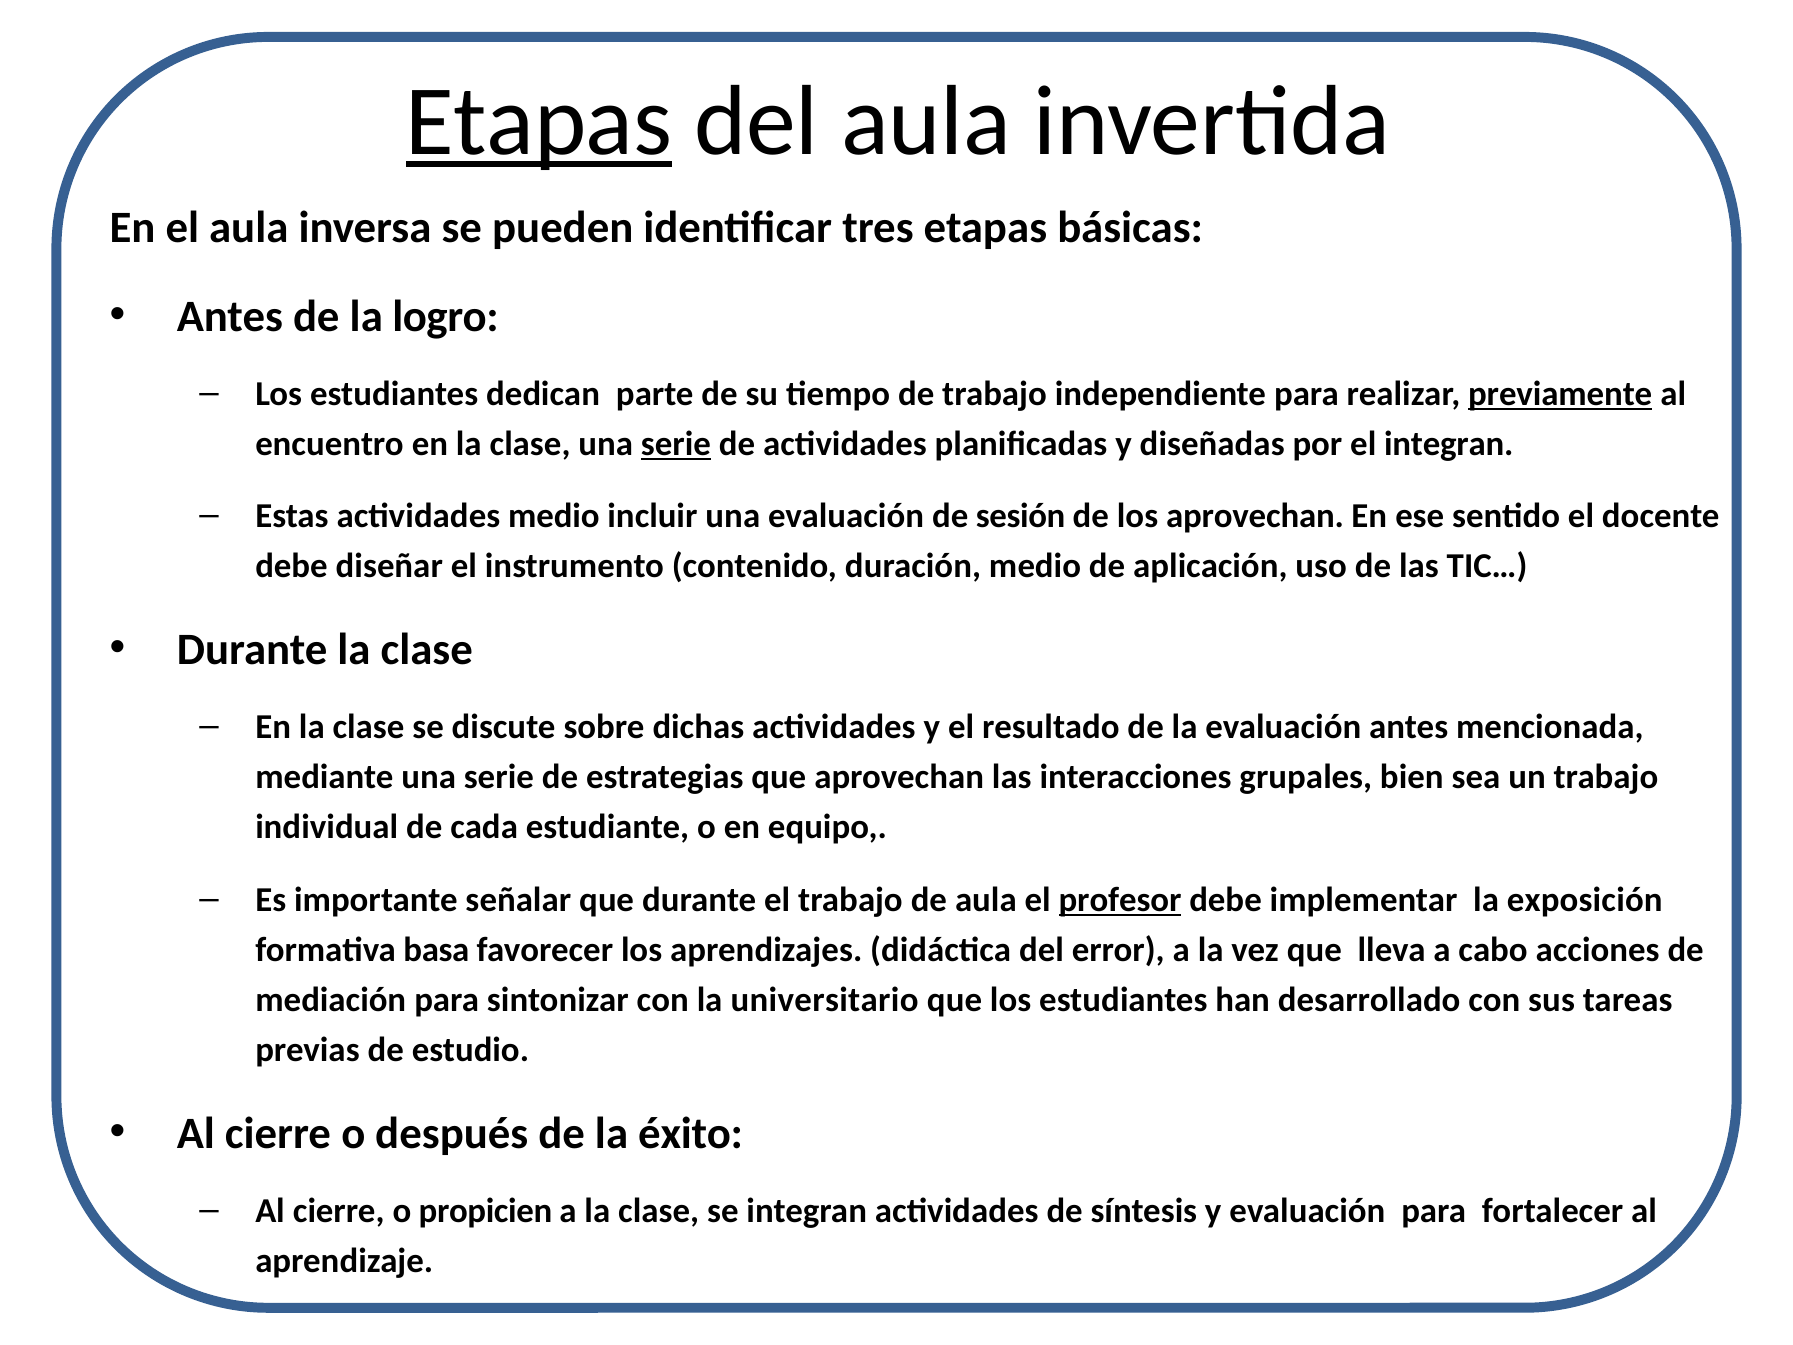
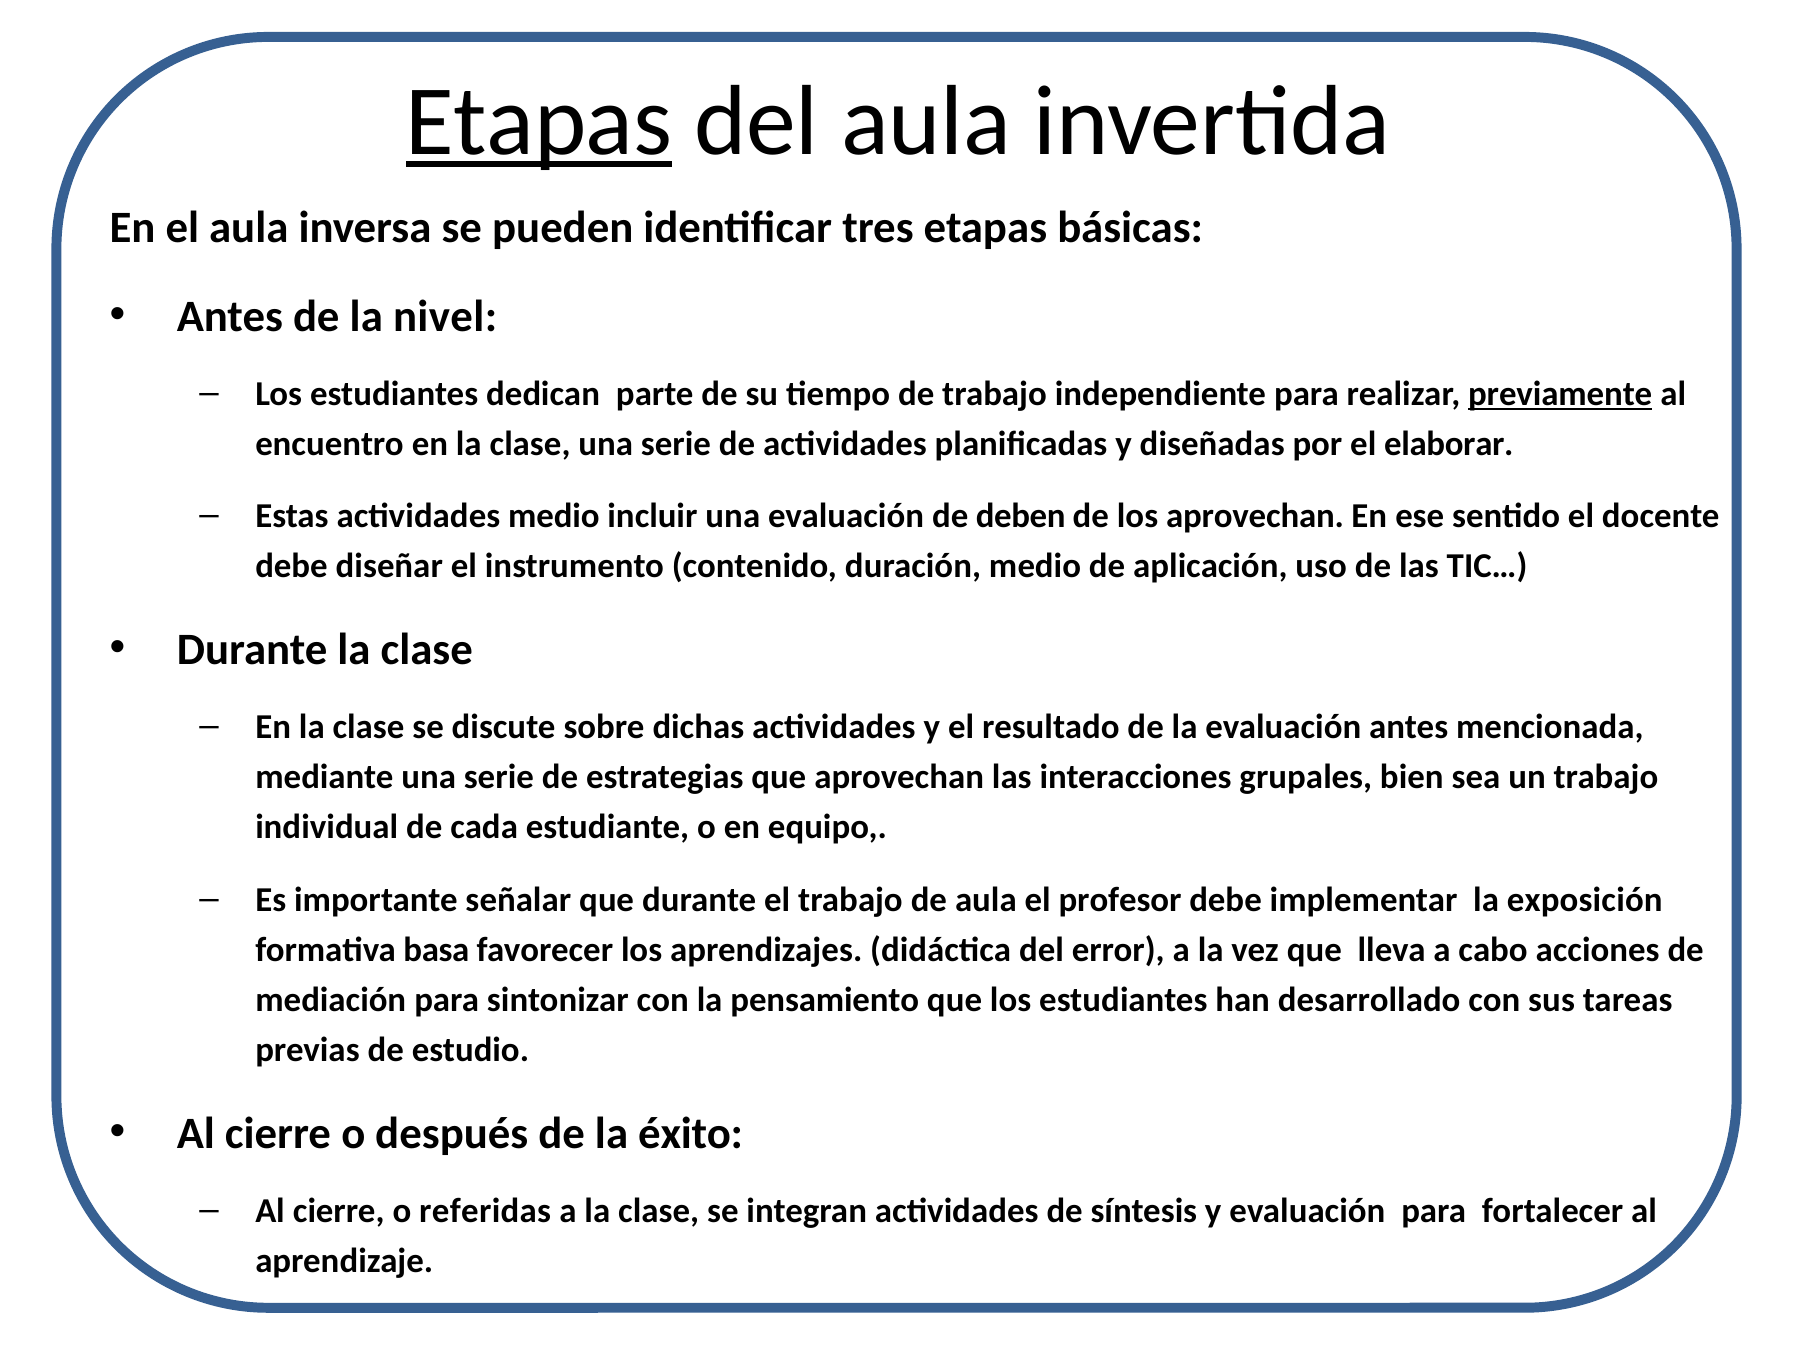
logro: logro -> nivel
serie at (676, 444) underline: present -> none
el integran: integran -> elaborar
sesión: sesión -> deben
profesor underline: present -> none
universitario: universitario -> pensamiento
propicien: propicien -> referidas
